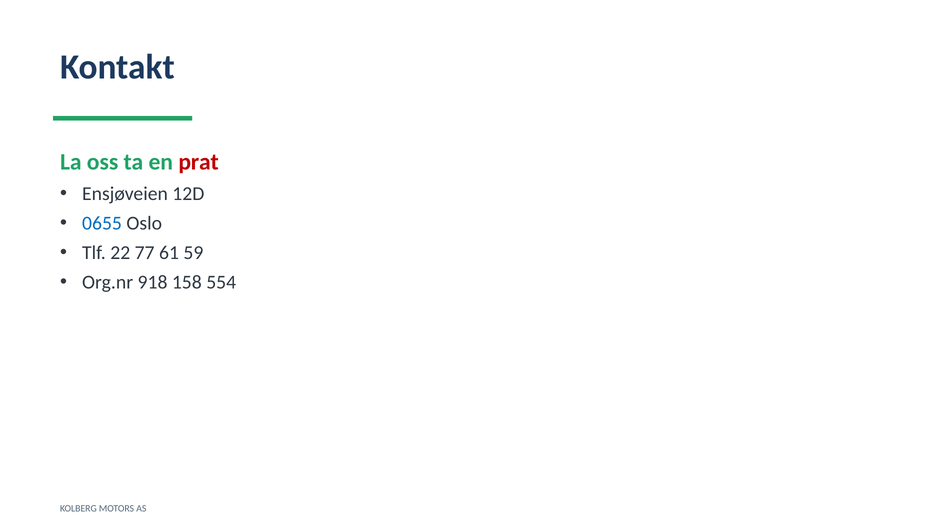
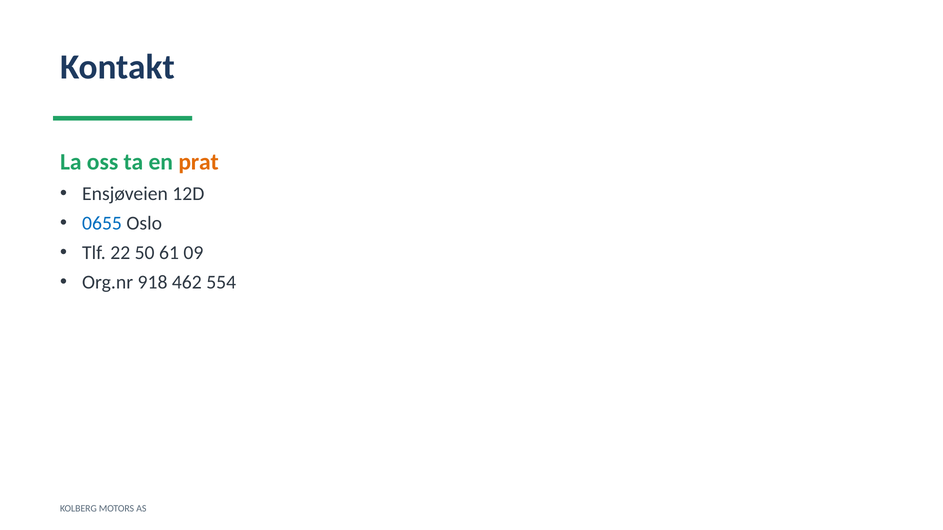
prat colour: red -> orange
77: 77 -> 50
59: 59 -> 09
158: 158 -> 462
